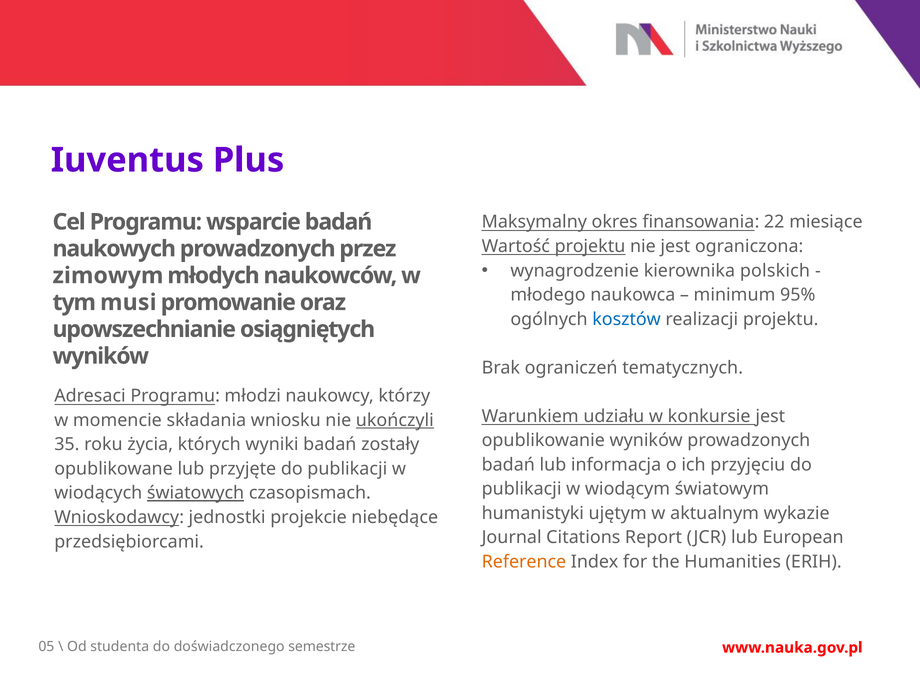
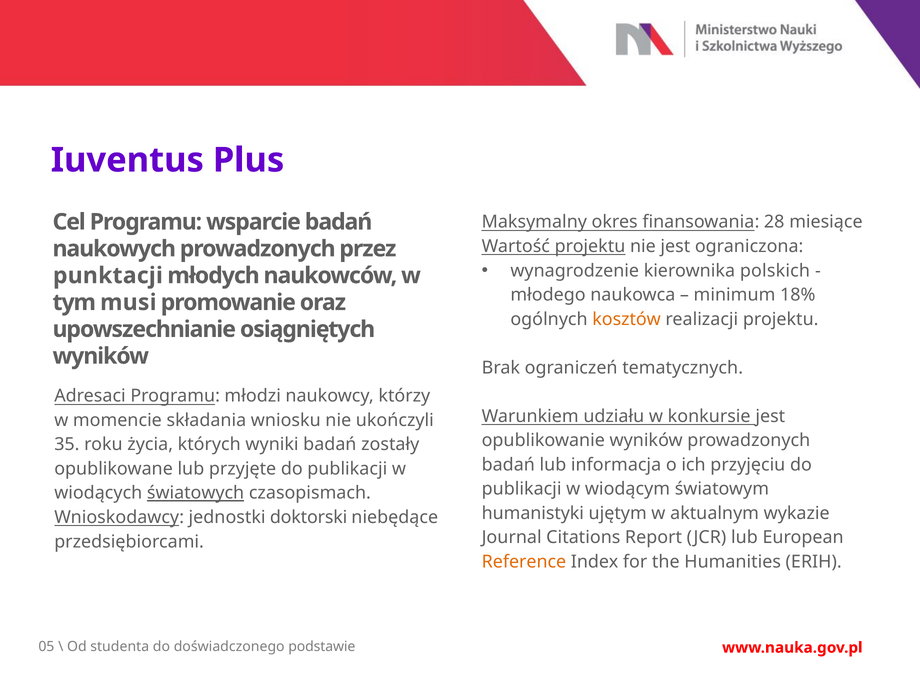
22: 22 -> 28
zimowym: zimowym -> punktacji
95%: 95% -> 18%
kosztów colour: blue -> orange
ukończyli underline: present -> none
projekcie: projekcie -> doktorski
semestrze: semestrze -> podstawie
